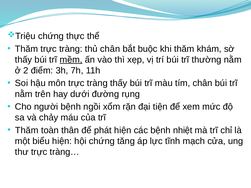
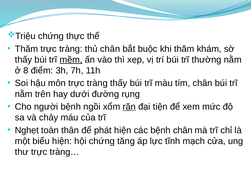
2: 2 -> 8
rặn underline: none -> present
Thăm at (27, 130): Thăm -> Nghẹt
bệnh nhiệt: nhiệt -> chân
